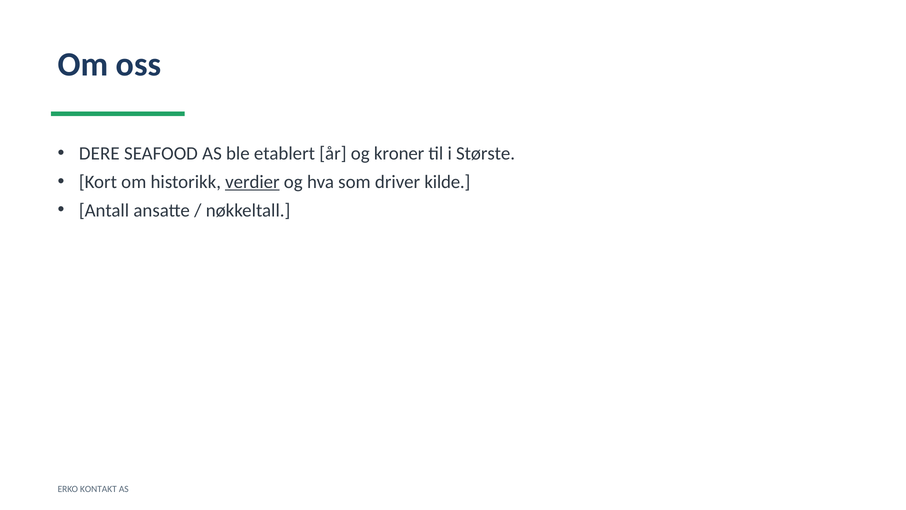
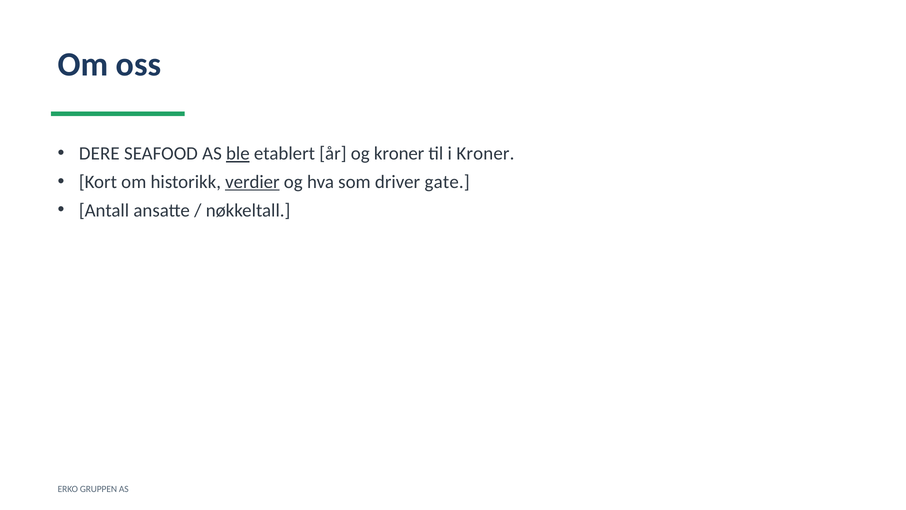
ble underline: none -> present
i Største: Største -> Kroner
kilde: kilde -> gate
KONTAKT: KONTAKT -> GRUPPEN
